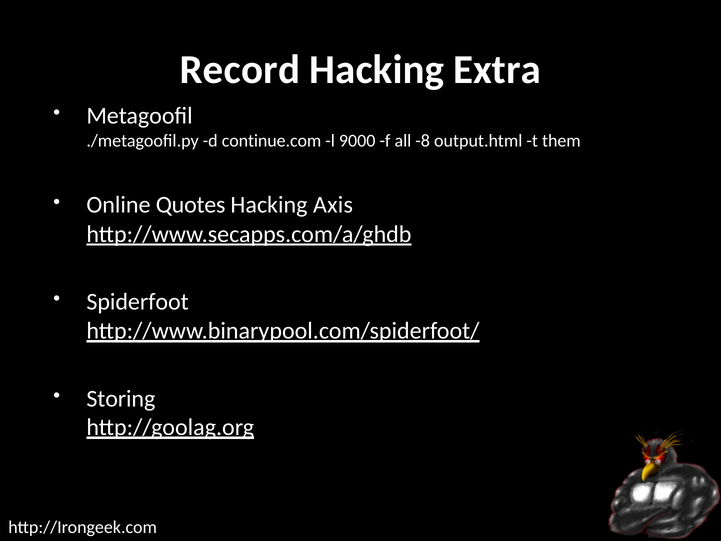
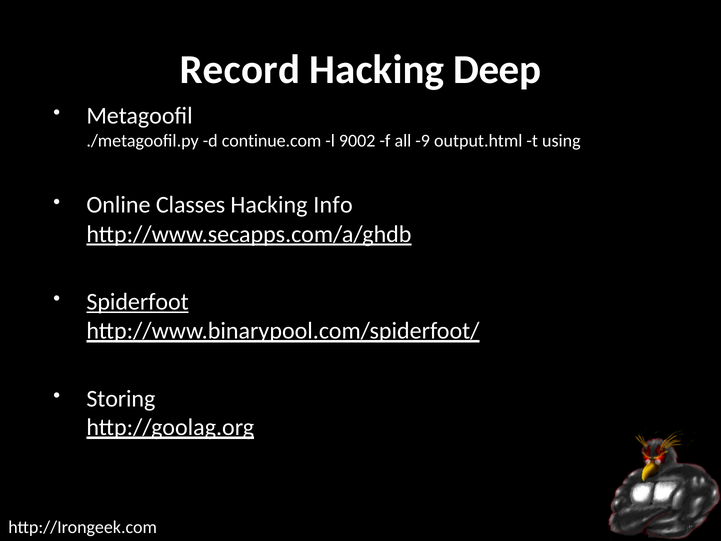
Extra: Extra -> Deep
9000: 9000 -> 9002
-8: -8 -> -9
them: them -> using
Quotes: Quotes -> Classes
Axis: Axis -> Info
Spiderfoot underline: none -> present
